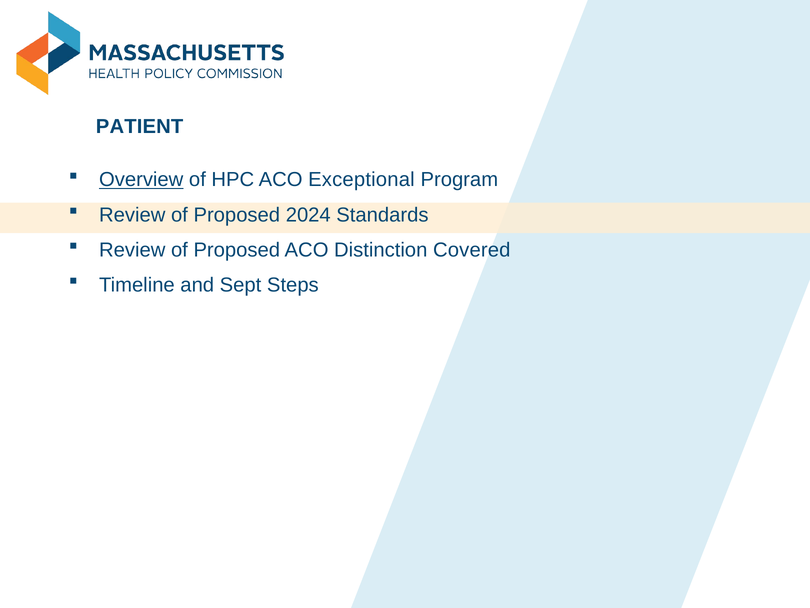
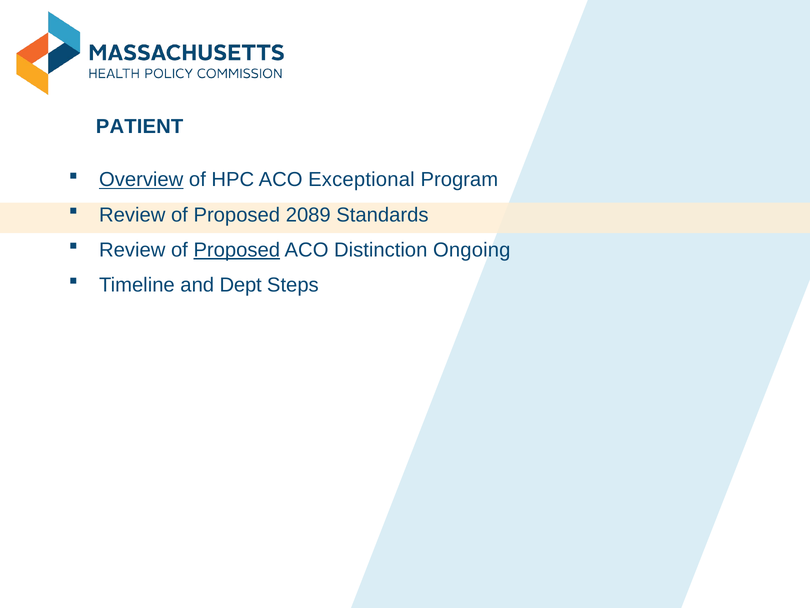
2024: 2024 -> 2089
Proposed at (237, 250) underline: none -> present
Covered: Covered -> Ongoing
Sept: Sept -> Dept
